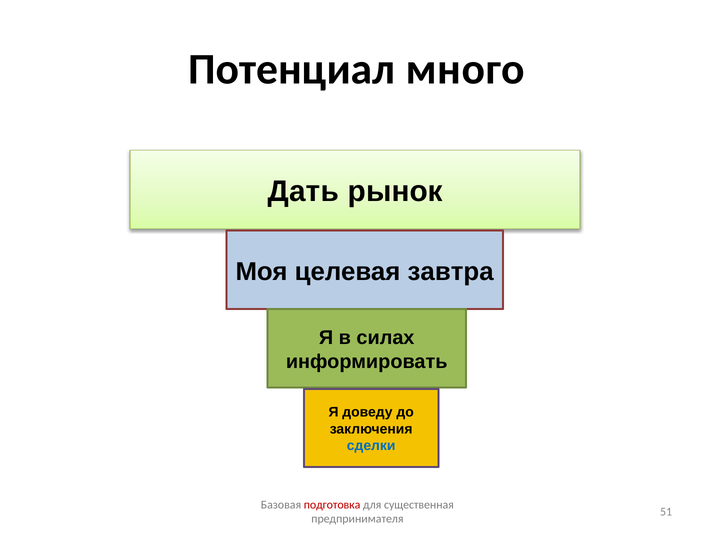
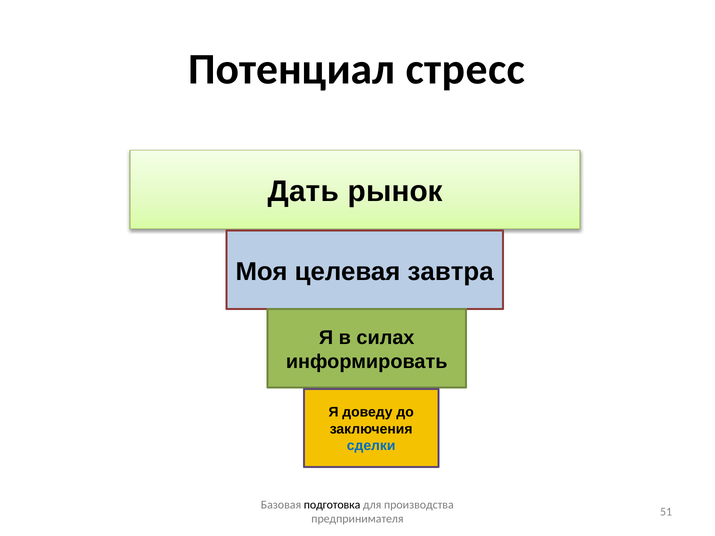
много: много -> стресс
подготовка colour: red -> black
существенная: существенная -> производства
